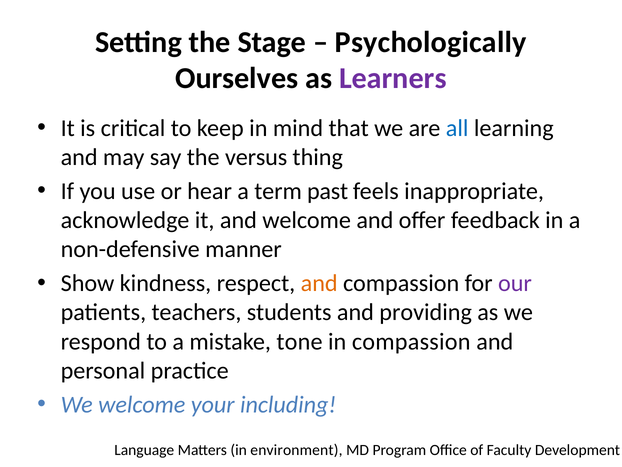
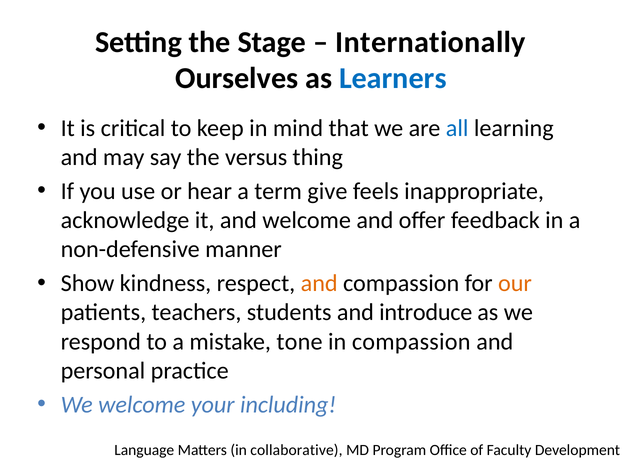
Psychologically: Psychologically -> Internationally
Learners colour: purple -> blue
past: past -> give
our colour: purple -> orange
providing: providing -> introduce
environment: environment -> collaborative
